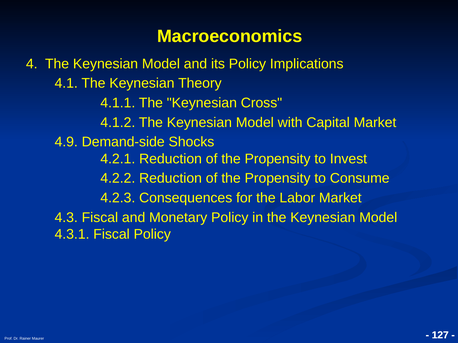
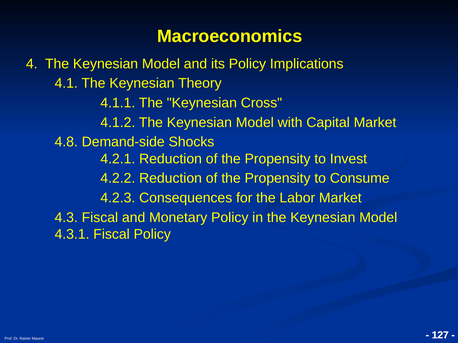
4.9: 4.9 -> 4.8
